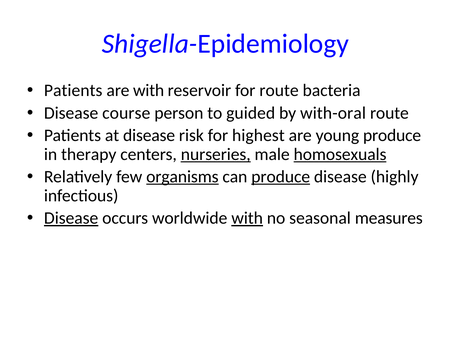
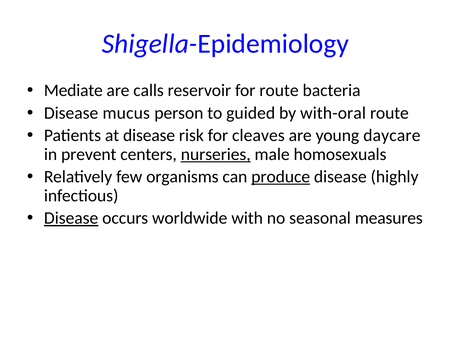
Patients at (73, 91): Patients -> Mediate
are with: with -> calls
course: course -> mucus
highest: highest -> cleaves
young produce: produce -> daycare
therapy: therapy -> prevent
homosexuals underline: present -> none
organisms underline: present -> none
with at (247, 218) underline: present -> none
